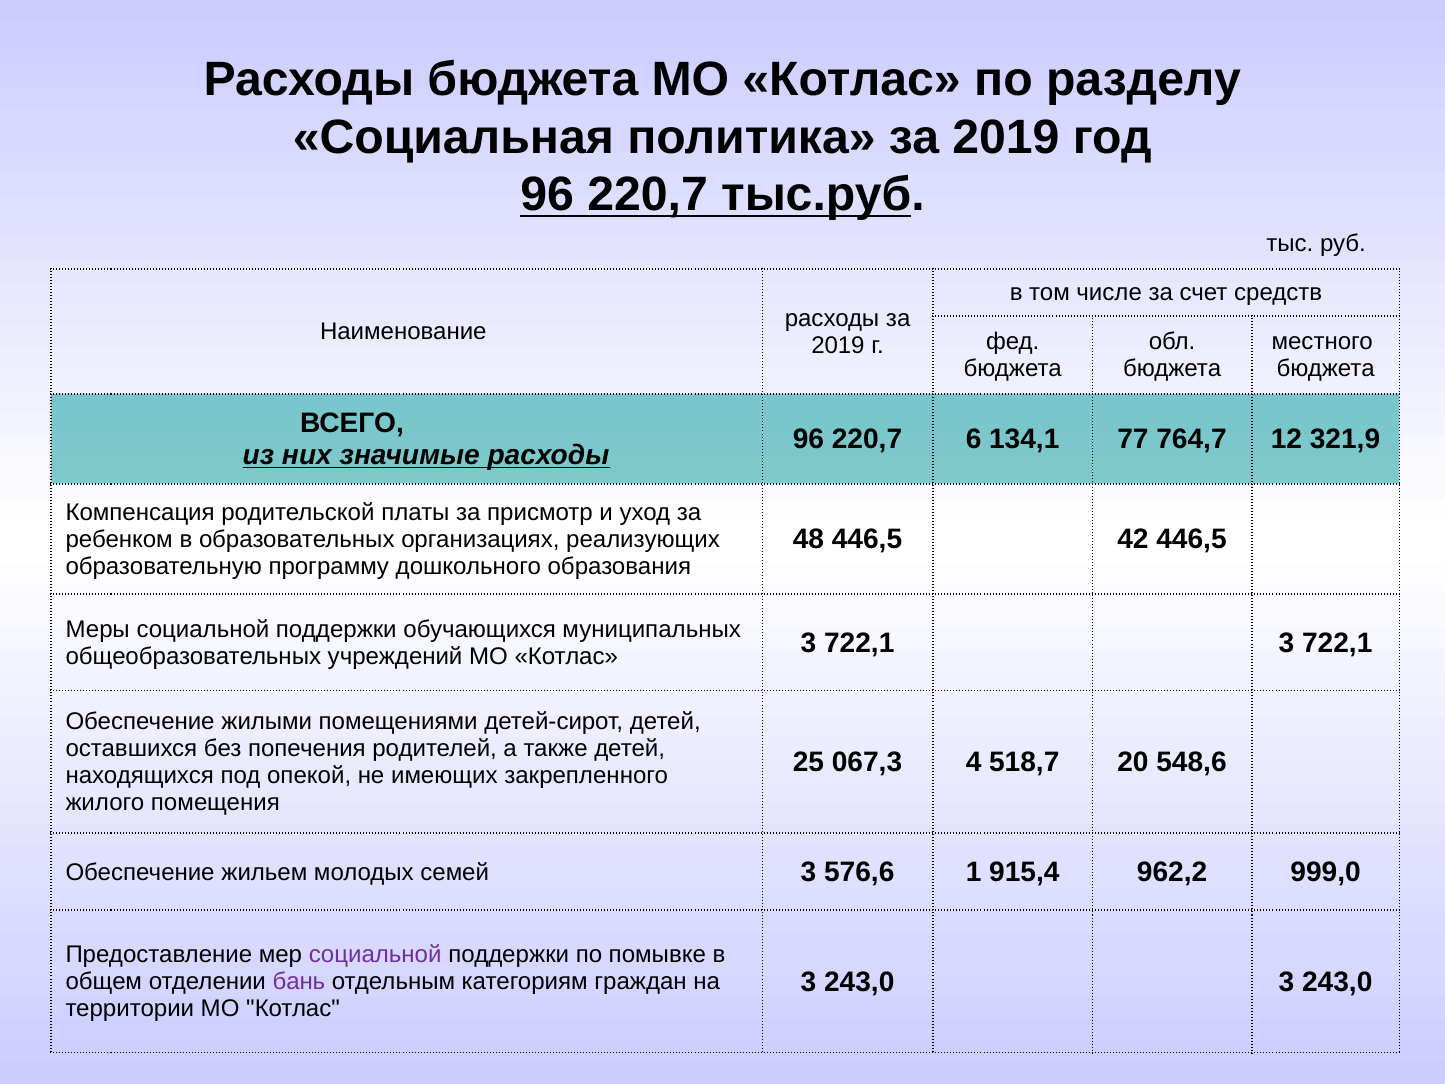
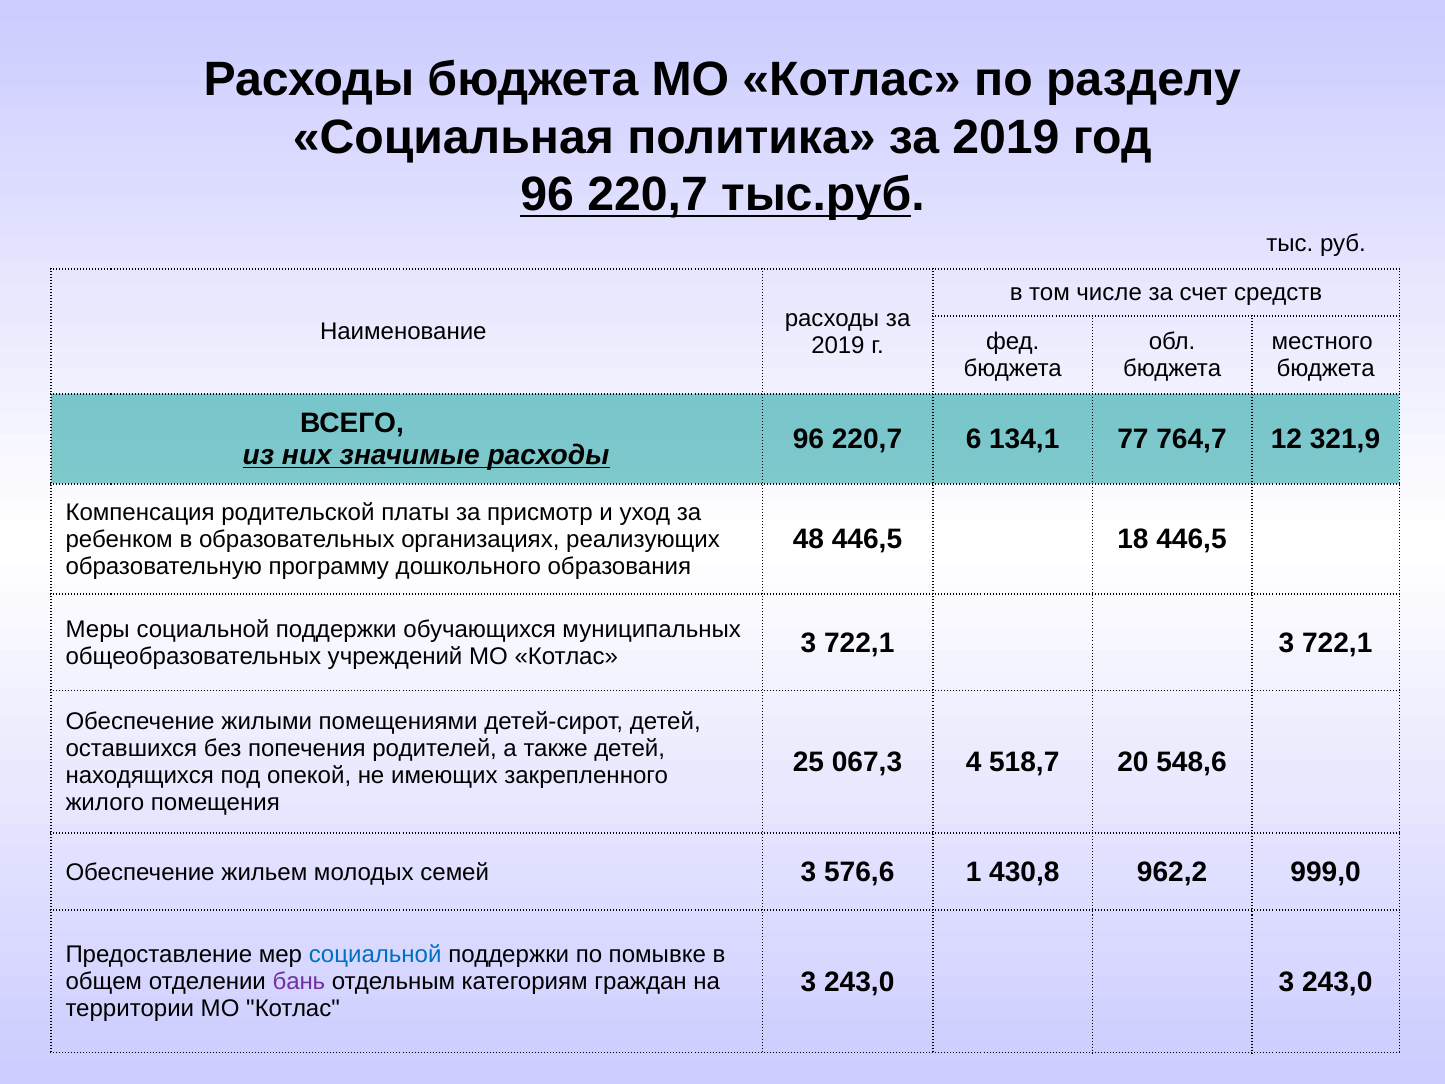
42: 42 -> 18
915,4: 915,4 -> 430,8
социальной at (375, 955) colour: purple -> blue
